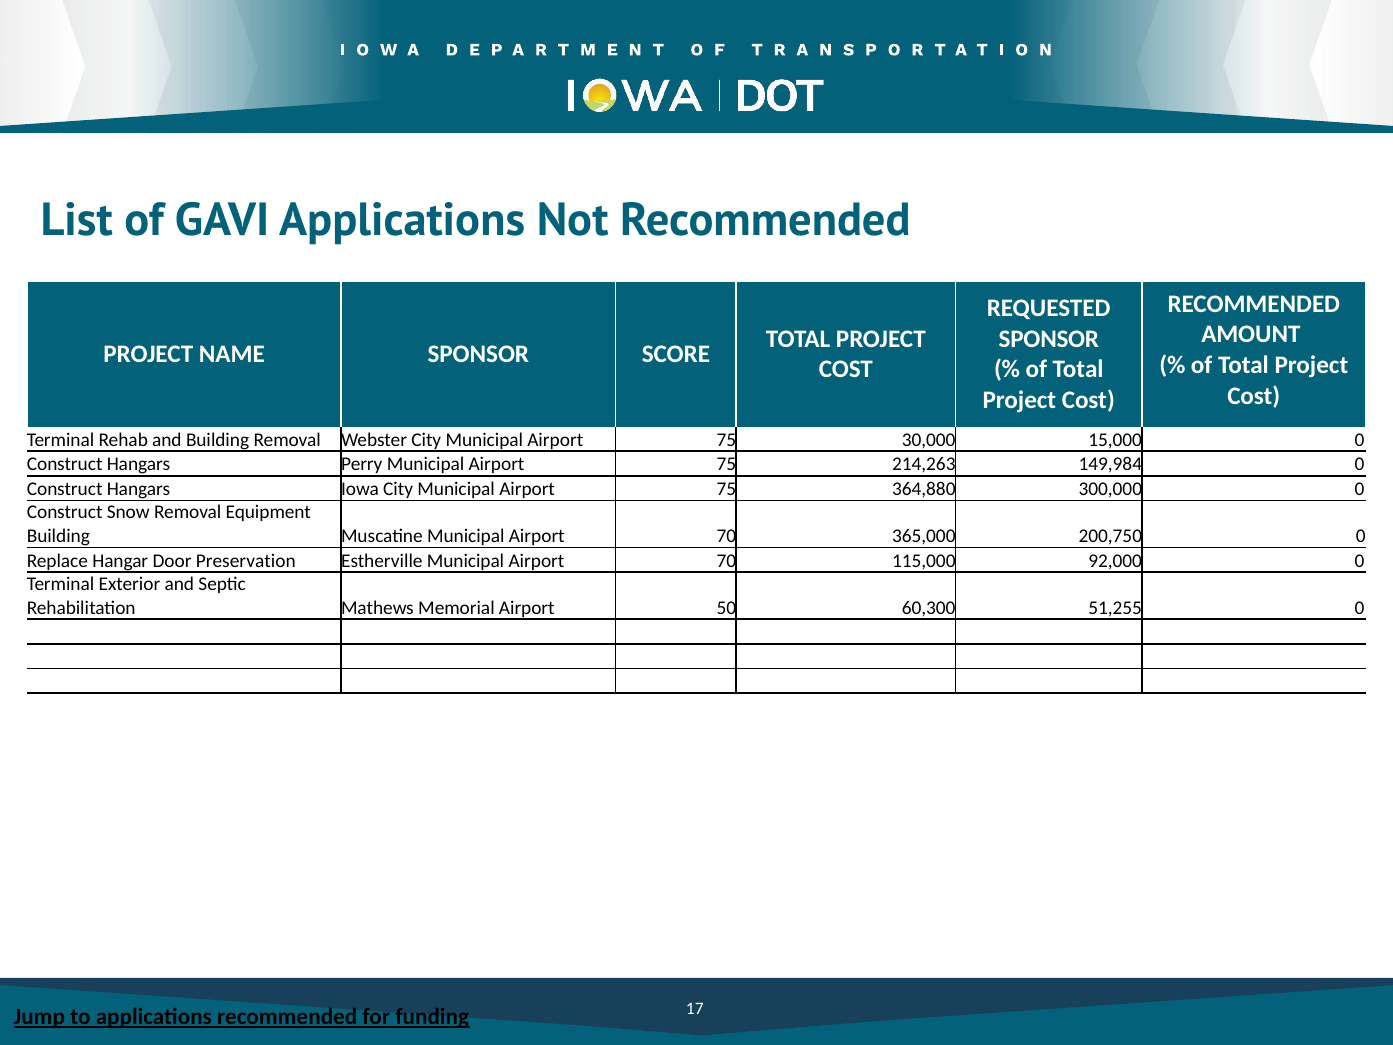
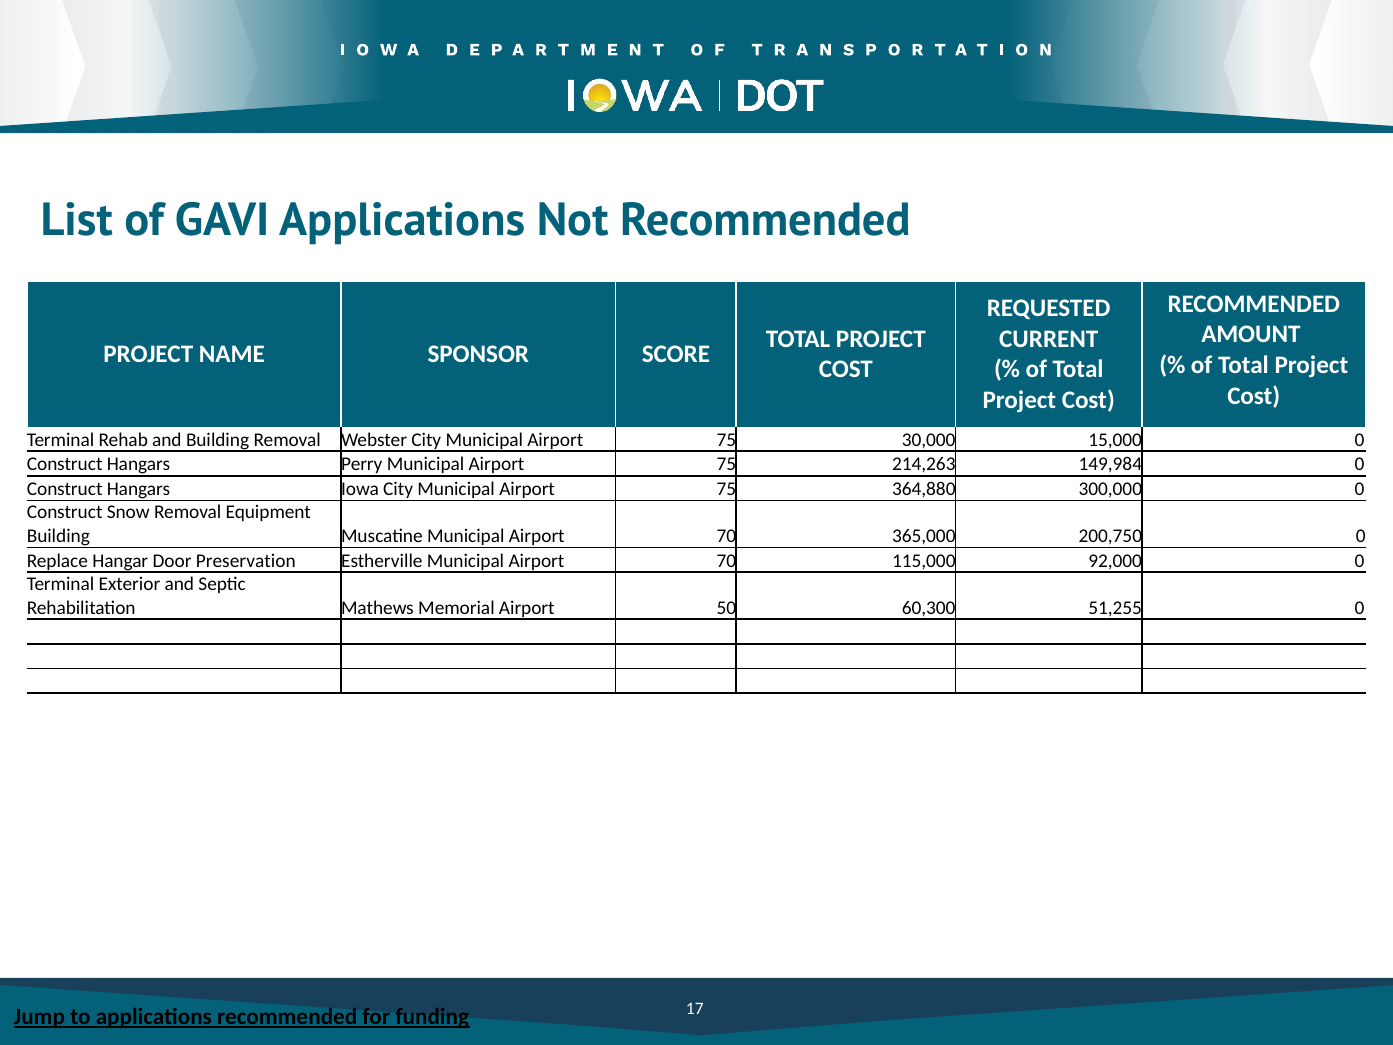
SPONSOR at (1049, 339): SPONSOR -> CURRENT
